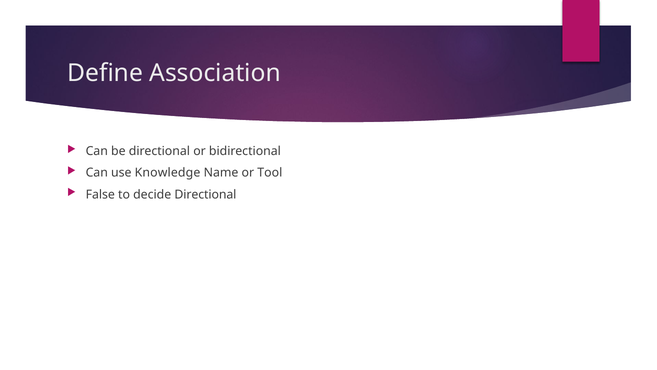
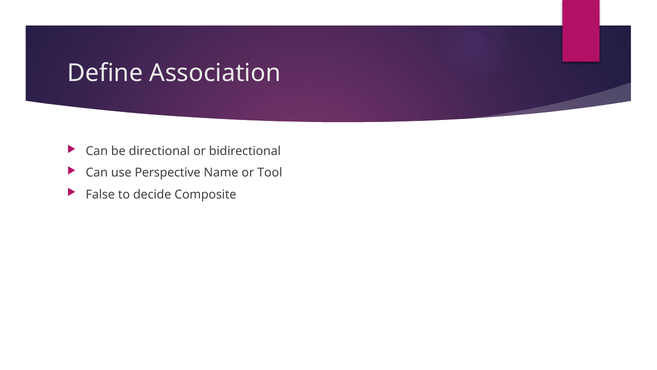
Knowledge: Knowledge -> Perspective
decide Directional: Directional -> Composite
